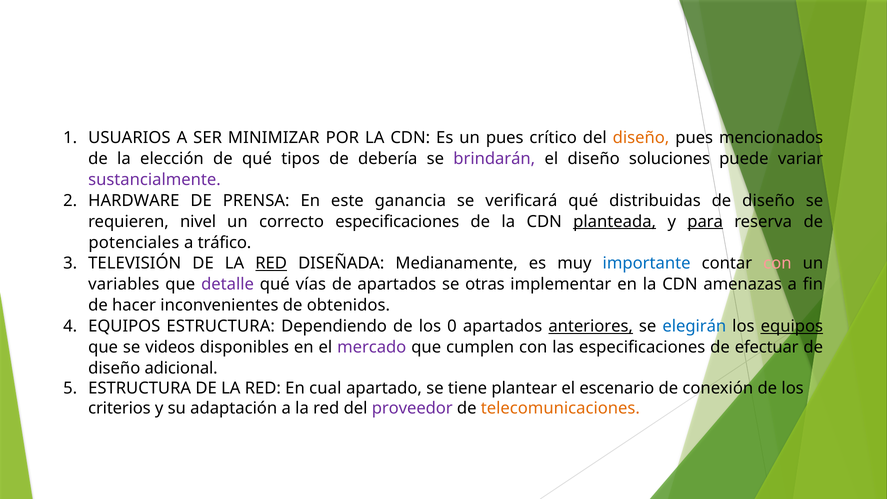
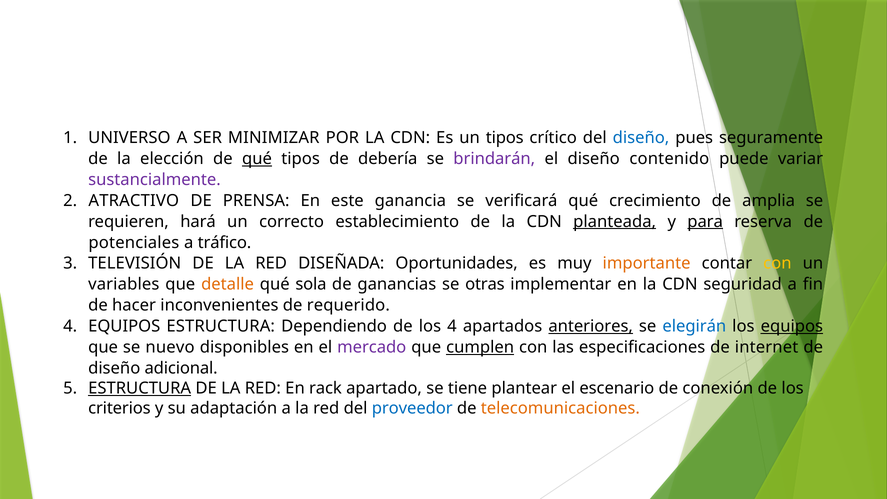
USUARIOS: USUARIOS -> UNIVERSO
un pues: pues -> tipos
diseño at (641, 138) colour: orange -> blue
mencionados: mencionados -> seguramente
qué at (257, 159) underline: none -> present
soluciones: soluciones -> contenido
HARDWARE: HARDWARE -> ATRACTIVO
distribuidas: distribuidas -> crecimiento
diseño at (769, 201): diseño -> amplia
nivel: nivel -> hará
correcto especificaciones: especificaciones -> establecimiento
RED at (271, 263) underline: present -> none
Medianamente: Medianamente -> Oportunidades
importante colour: blue -> orange
con at (777, 263) colour: pink -> yellow
detalle colour: purple -> orange
vías: vías -> sola
de apartados: apartados -> ganancias
amenazas: amenazas -> seguridad
obtenidos: obtenidos -> requerido
los 0: 0 -> 4
videos: videos -> nuevo
cumplen underline: none -> present
efectuar: efectuar -> internet
ESTRUCTURA at (140, 388) underline: none -> present
cual: cual -> rack
proveedor colour: purple -> blue
